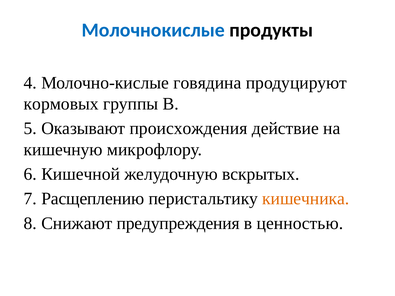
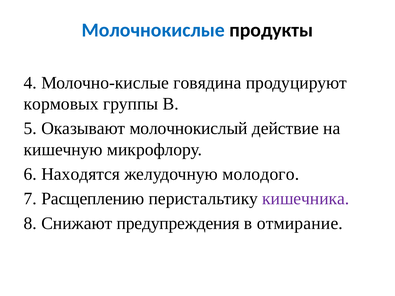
происхождения: происхождения -> молочнокислый
Кишечной: Кишечной -> Находятся
вскрытых: вскрытых -> молодого
кишечника colour: orange -> purple
ценностью: ценностью -> отмирание
